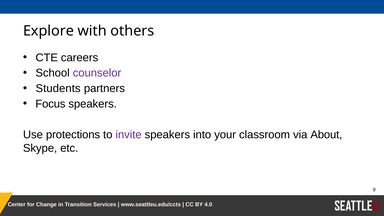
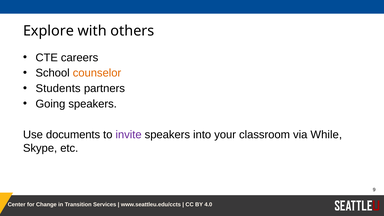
counselor colour: purple -> orange
Focus: Focus -> Going
protections: protections -> documents
About: About -> While
